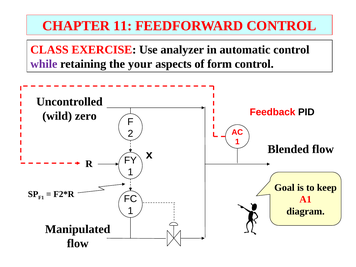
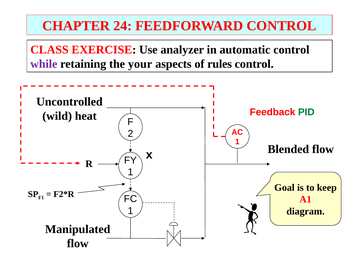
11: 11 -> 24
form: form -> rules
PID colour: black -> green
zero: zero -> heat
